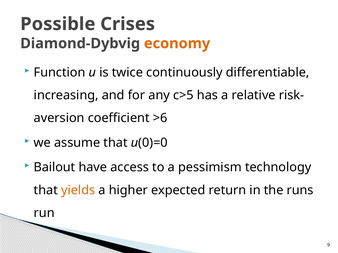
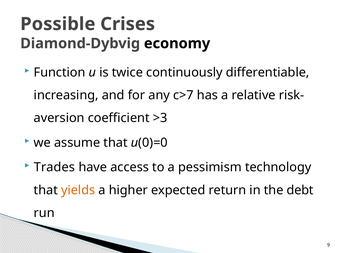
economy colour: orange -> black
c>5: c>5 -> c>7
>6: >6 -> >3
Bailout: Bailout -> Trades
runs: runs -> debt
